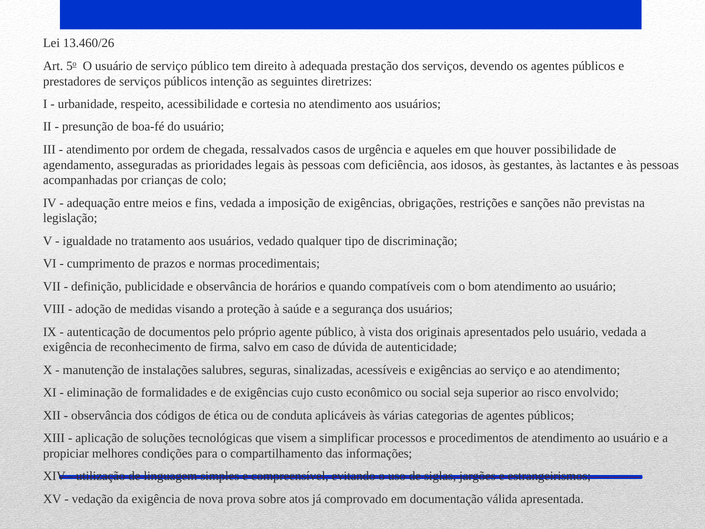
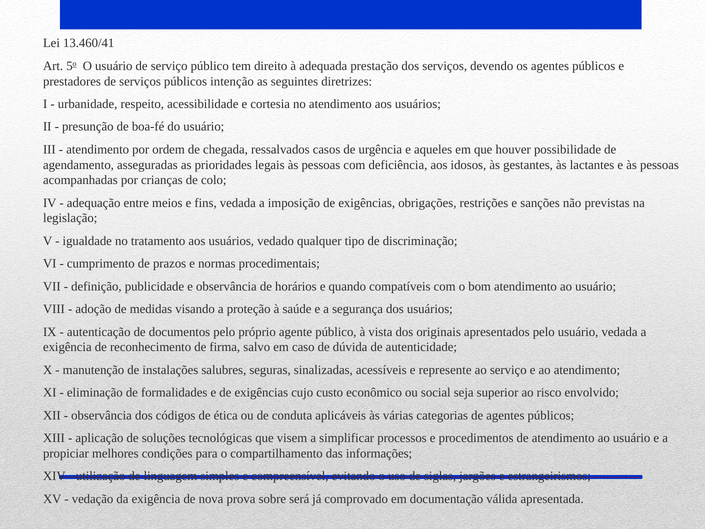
13.460/26: 13.460/26 -> 13.460/41
e exigências: exigências -> represente
atos: atos -> será
